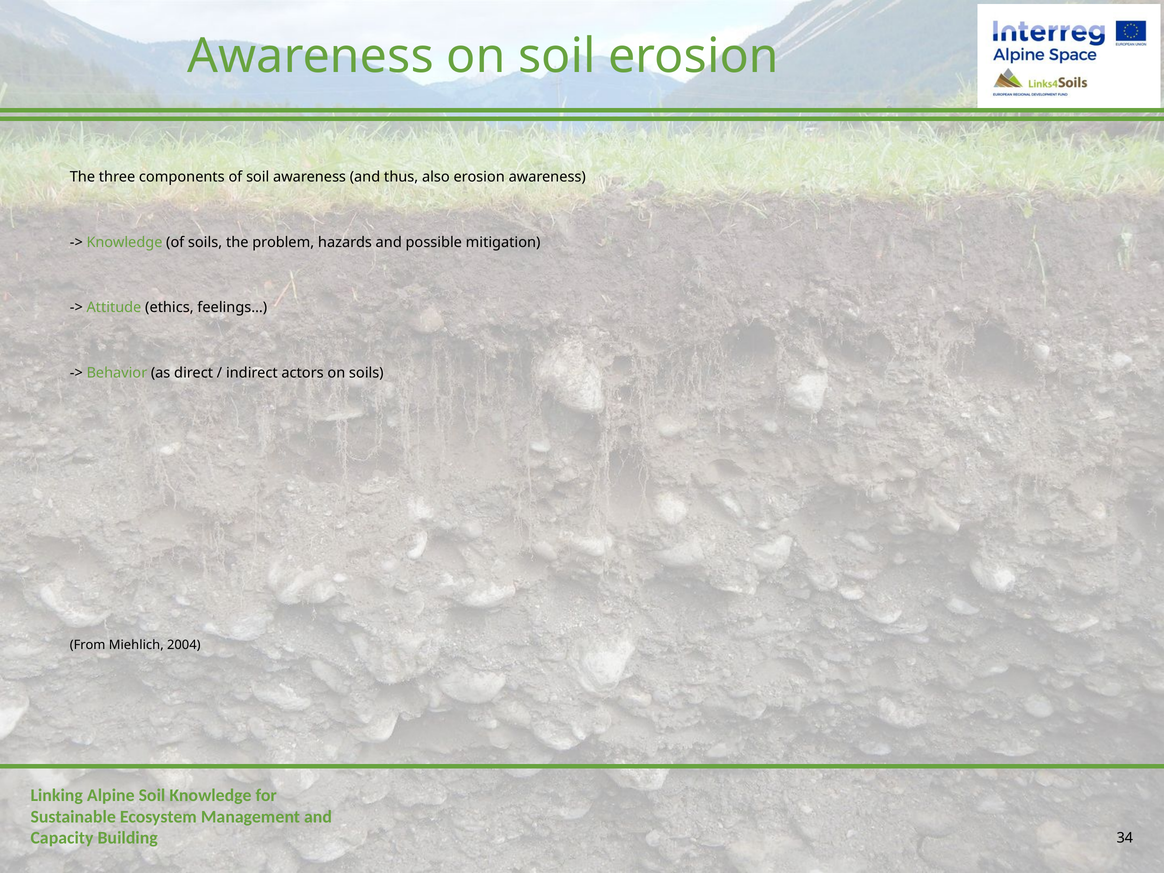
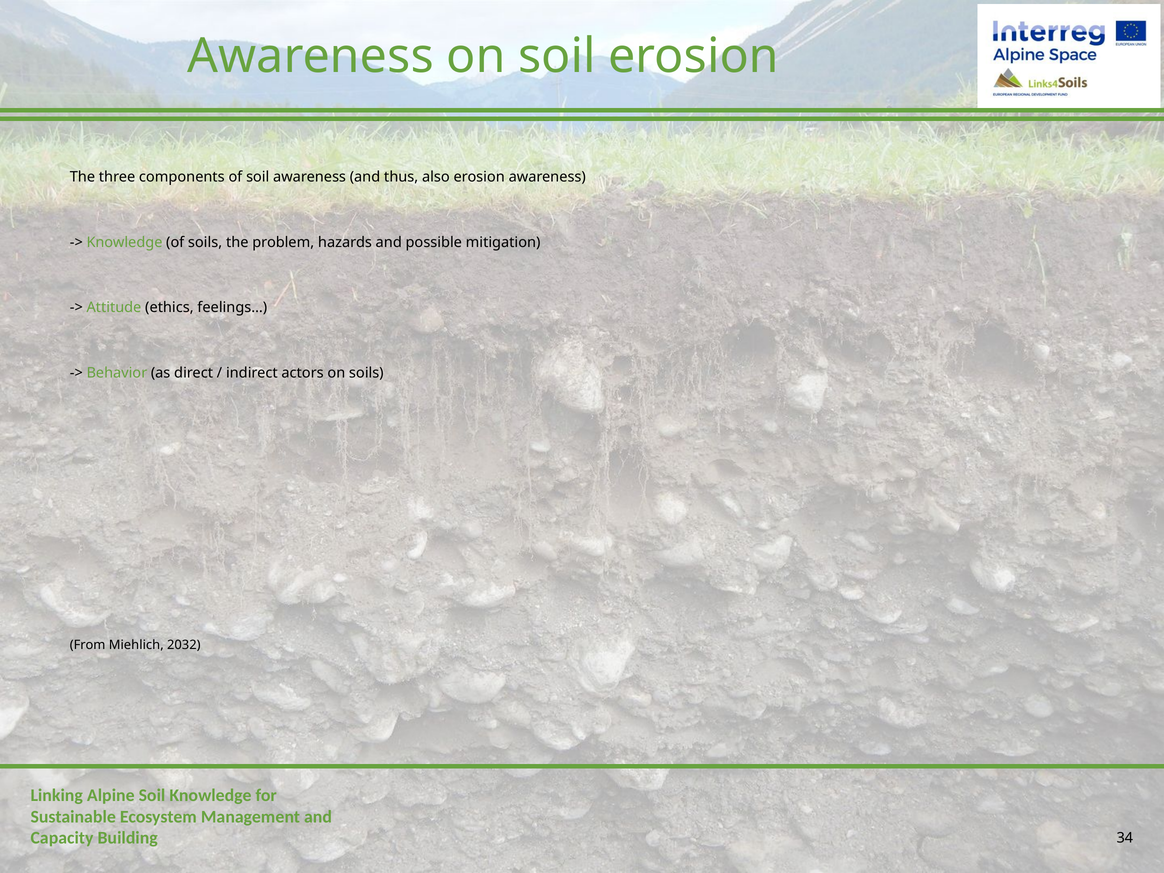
2004: 2004 -> 2032
